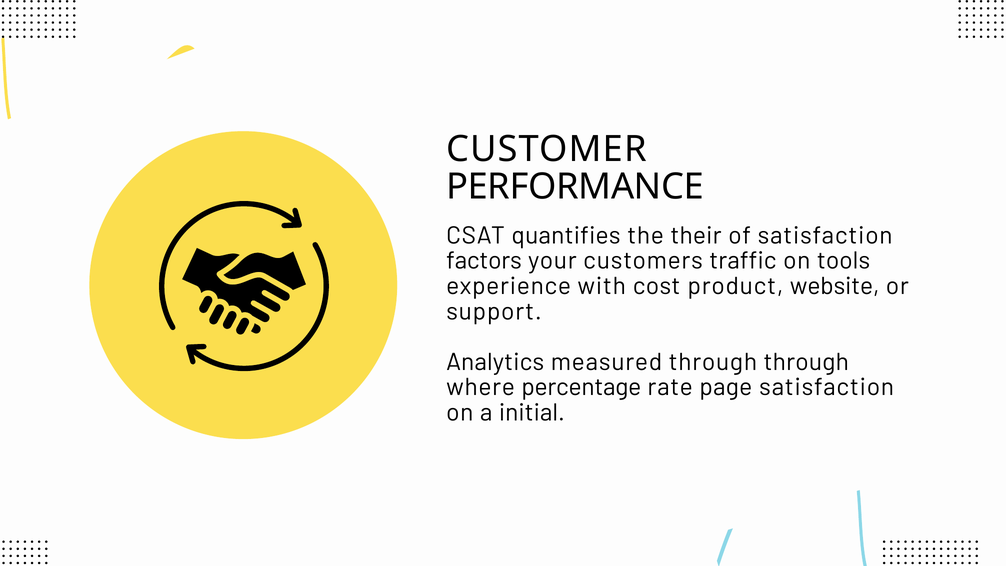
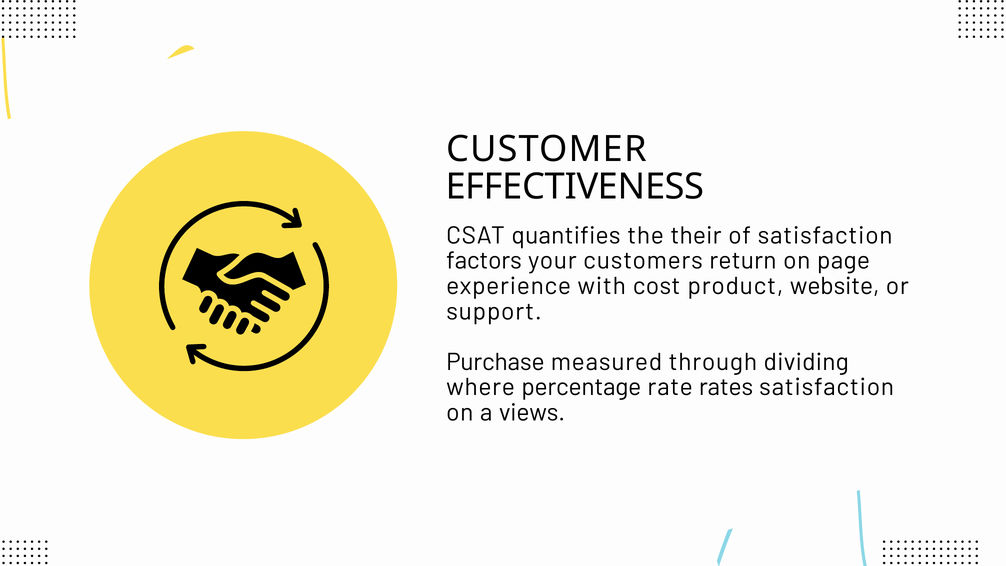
PERFORMANCE: PERFORMANCE -> EFFECTIVENESS
traffic: traffic -> return
tools: tools -> page
Analytics: Analytics -> Purchase
through through: through -> dividing
page: page -> rates
initial: initial -> views
